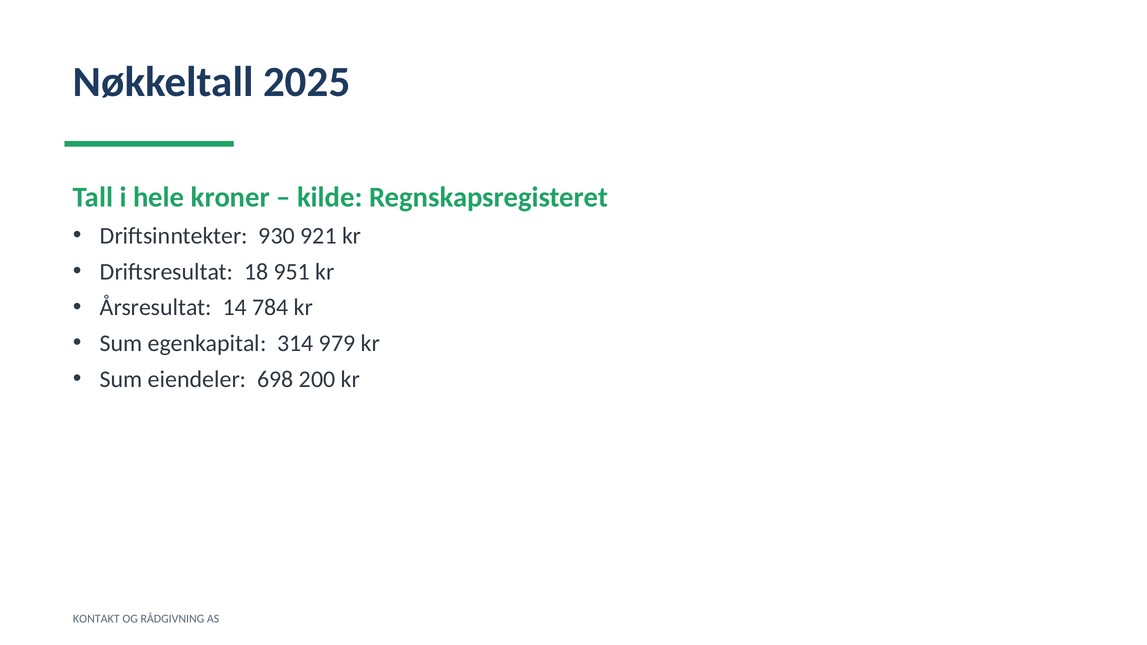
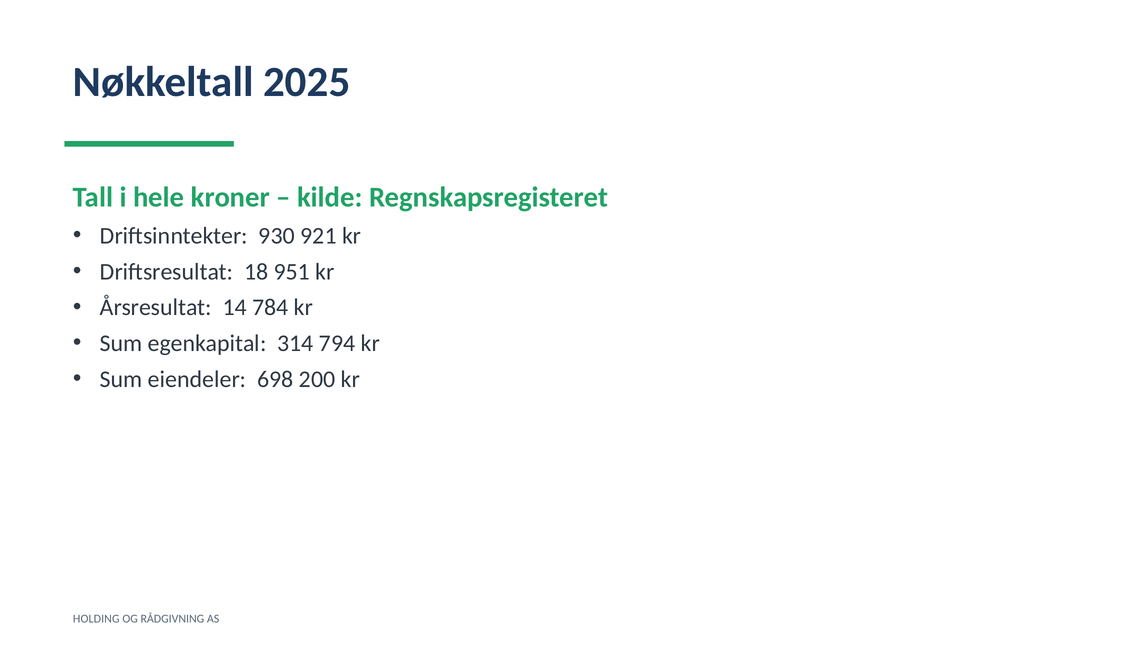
979: 979 -> 794
KONTAKT: KONTAKT -> HOLDING
